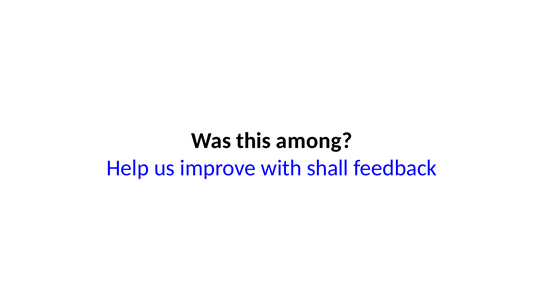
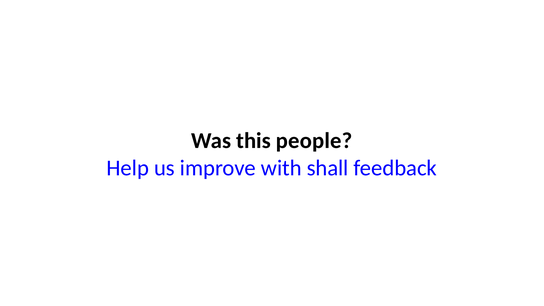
among: among -> people
